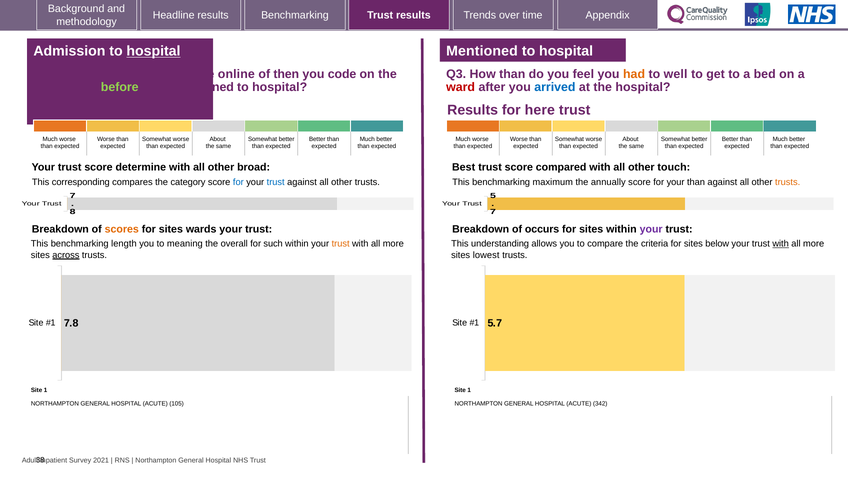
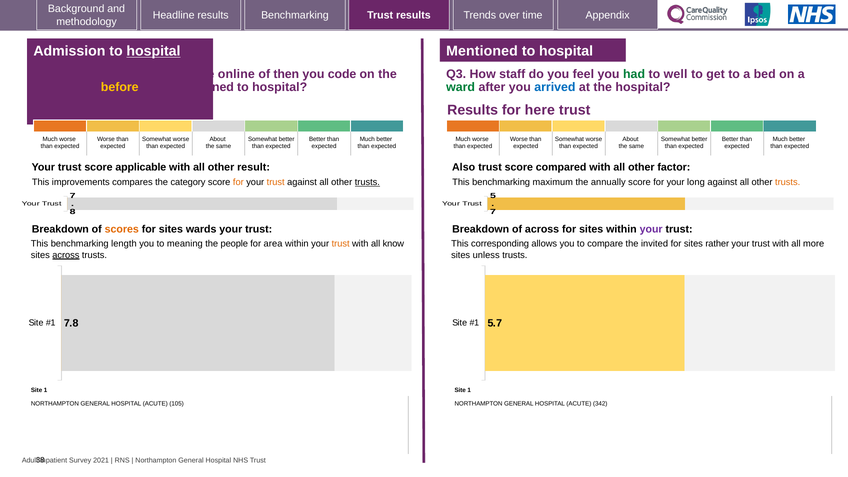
How than: than -> staff
had colour: orange -> green
before colour: light green -> yellow
ward colour: red -> green
determine: determine -> applicable
broad: broad -> result
Best: Best -> Also
touch: touch -> factor
corresponding: corresponding -> improvements
for at (238, 182) colour: blue -> orange
trust at (276, 182) colour: blue -> orange
trusts at (367, 182) underline: none -> present
your than: than -> long
of occurs: occurs -> across
overall: overall -> people
such: such -> area
more at (393, 244): more -> know
understanding: understanding -> corresponding
criteria: criteria -> invited
below: below -> rather
with at (781, 244) underline: present -> none
lowest: lowest -> unless
